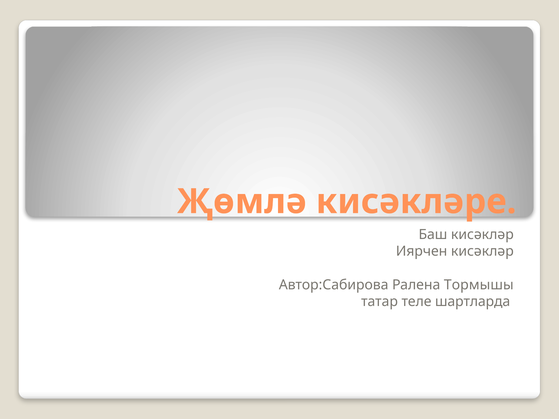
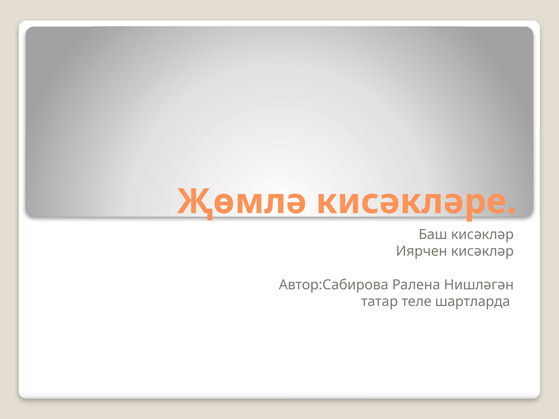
Тормышы: Тормышы -> Нишләгән
